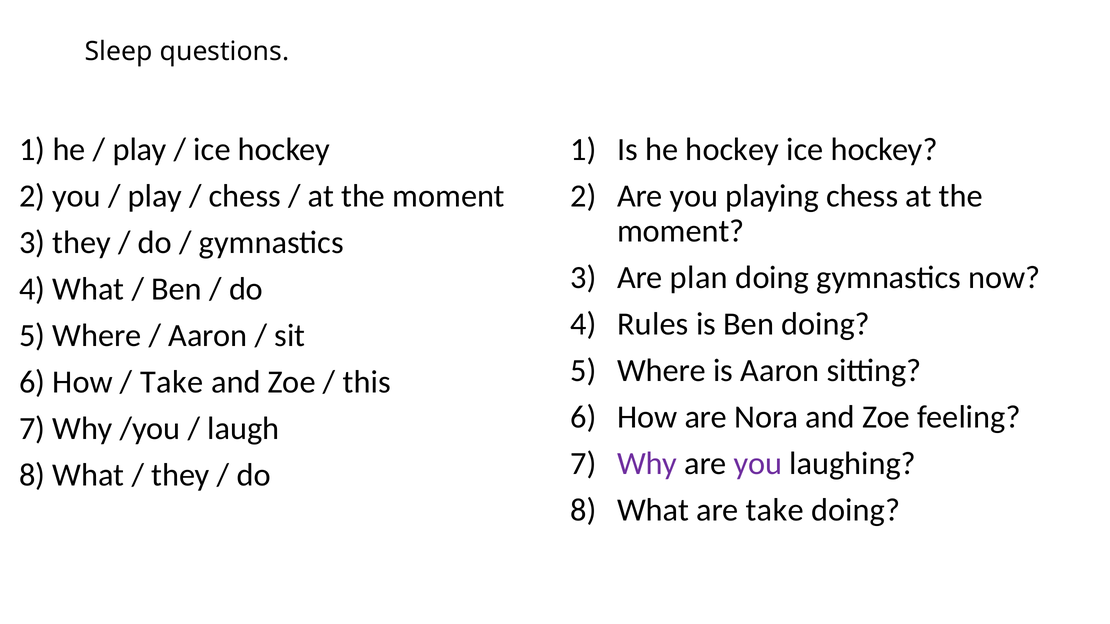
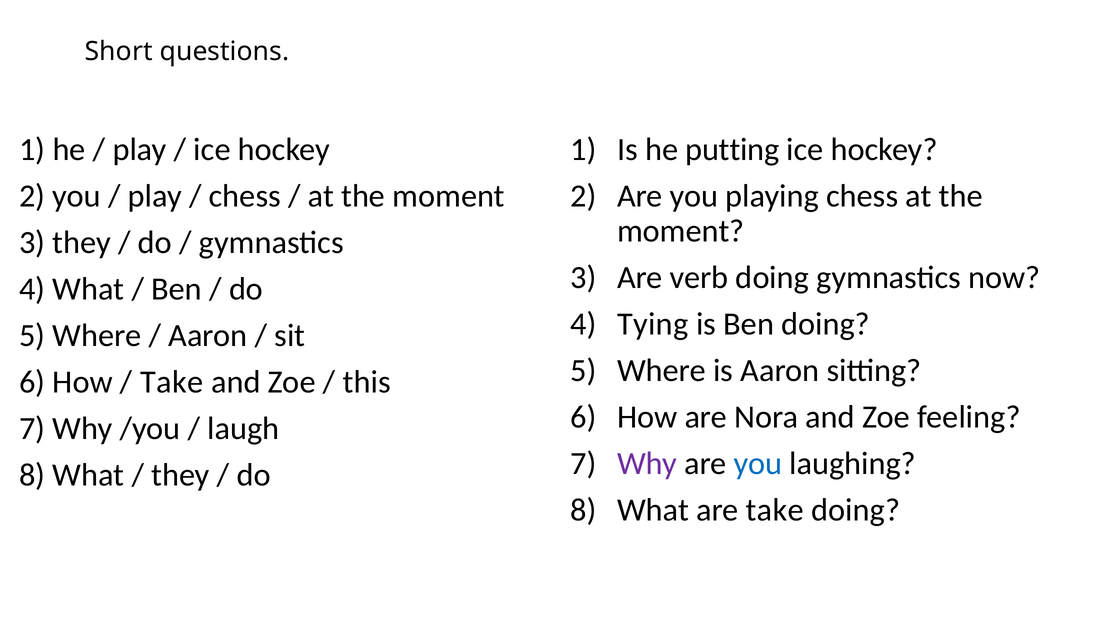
Sleep: Sleep -> Short
he hockey: hockey -> putting
plan: plan -> verb
Rules: Rules -> Tying
you at (758, 464) colour: purple -> blue
